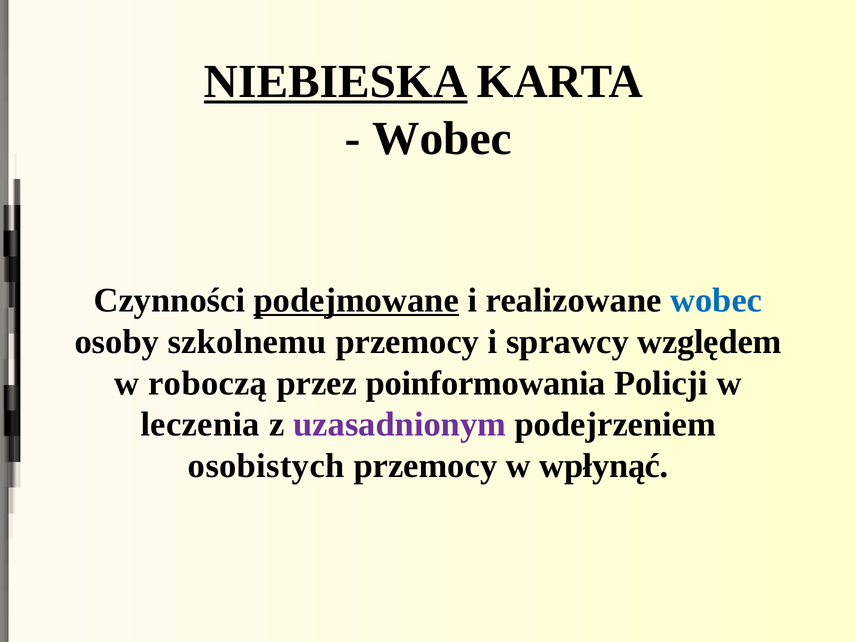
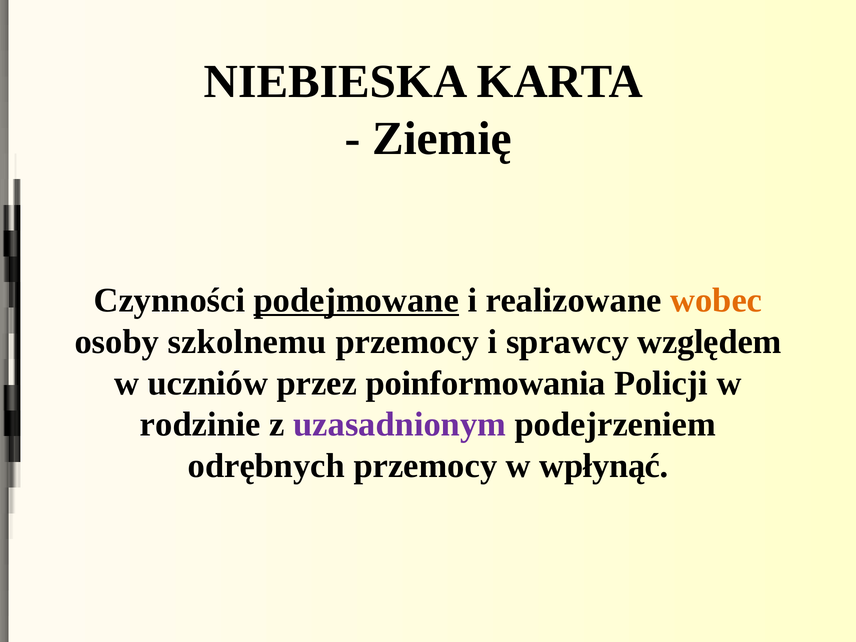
NIEBIESKA underline: present -> none
Wobec at (442, 139): Wobec -> Ziemię
wobec at (716, 300) colour: blue -> orange
roboczą: roboczą -> uczniów
leczenia: leczenia -> rodzinie
osobistych: osobistych -> odrębnych
